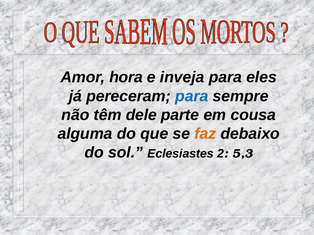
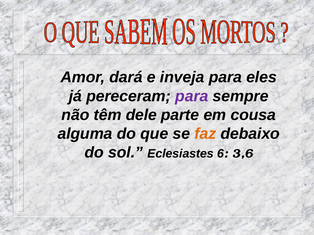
hora: hora -> dará
para at (192, 96) colour: blue -> purple
2: 2 -> 6
5,3: 5,3 -> 3,6
